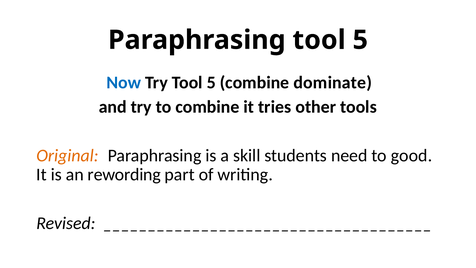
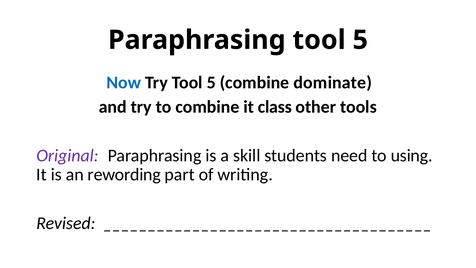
tries: tries -> class
Original colour: orange -> purple
good: good -> using
